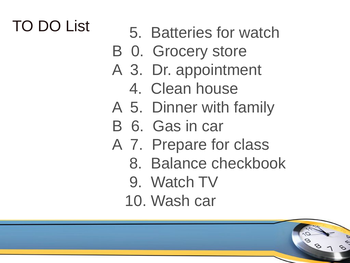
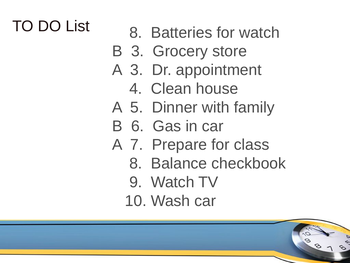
List 5: 5 -> 8
B 0: 0 -> 3
